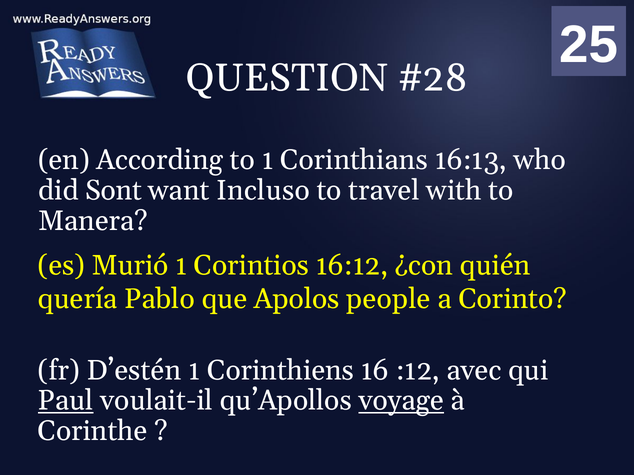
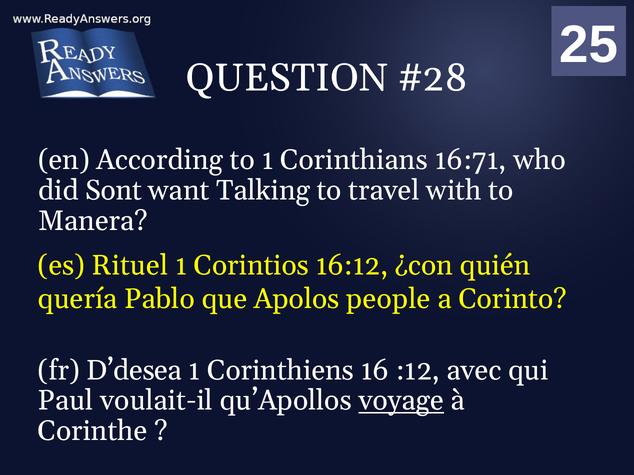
16:13: 16:13 -> 16:71
Incluso: Incluso -> Talking
Murió: Murió -> Rituel
D’estén: D’estén -> D’desea
Paul underline: present -> none
